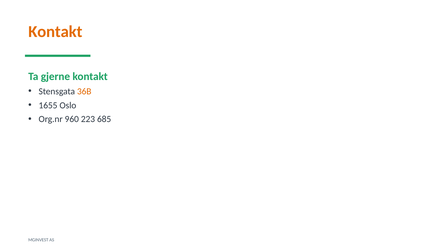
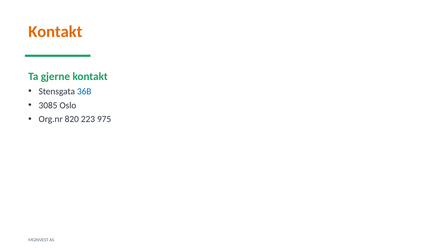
36B colour: orange -> blue
1655: 1655 -> 3085
960: 960 -> 820
685: 685 -> 975
